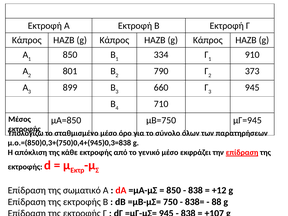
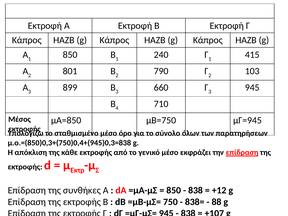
334: 334 -> 240
910: 910 -> 415
373: 373 -> 103
σωματικό: σωματικό -> συνθήκες
